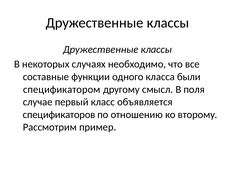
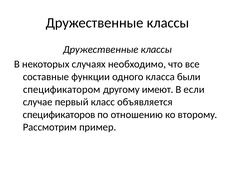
смысл: смысл -> имеют
поля: поля -> если
